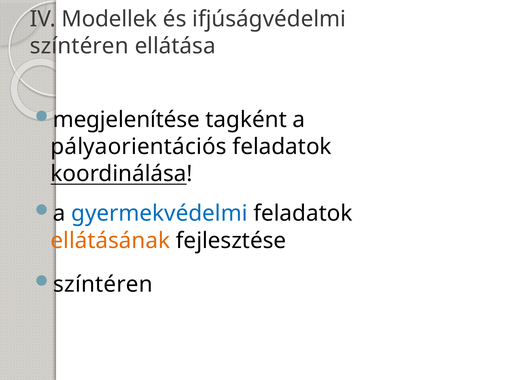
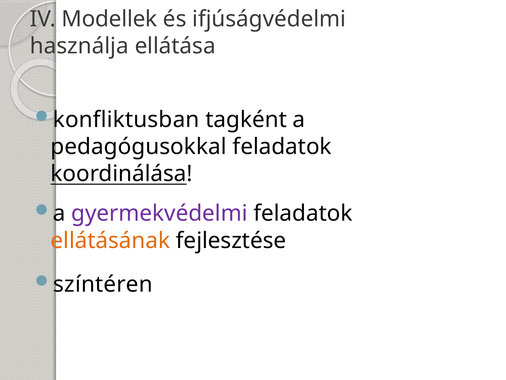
színtéren at (79, 46): színtéren -> használja
megjelenítése: megjelenítése -> konfliktusban
pályaorientációs: pályaorientációs -> pedagógusokkal
gyermekvédelmi colour: blue -> purple
